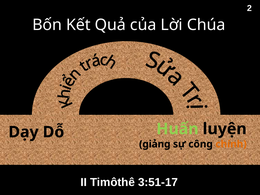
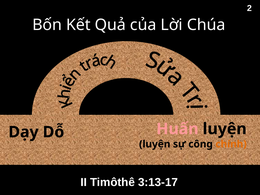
Huấn colour: light green -> pink
giảng at (155, 144): giảng -> luyện
3:51-17: 3:51-17 -> 3:13-17
